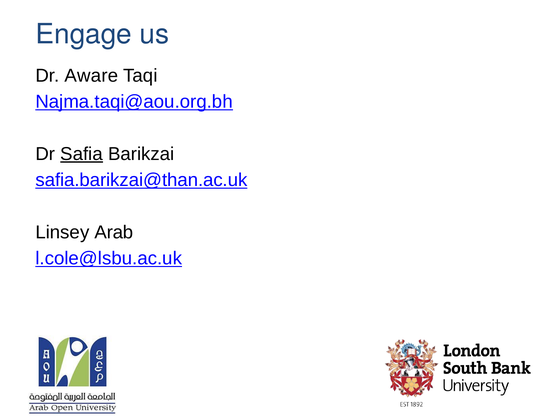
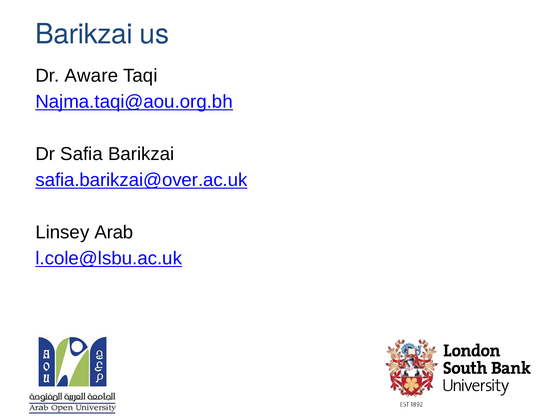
Engage at (84, 34): Engage -> Barikzai
Safia underline: present -> none
safia.barikzai@than.ac.uk: safia.barikzai@than.ac.uk -> safia.barikzai@over.ac.uk
